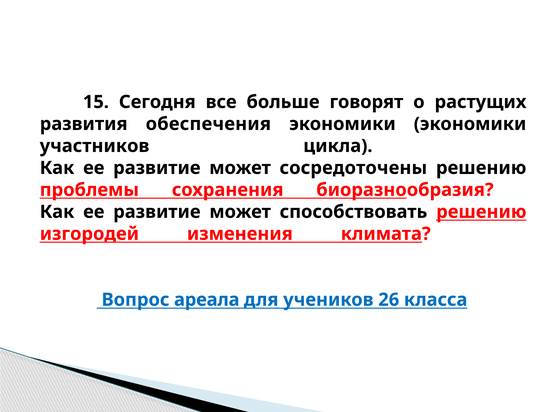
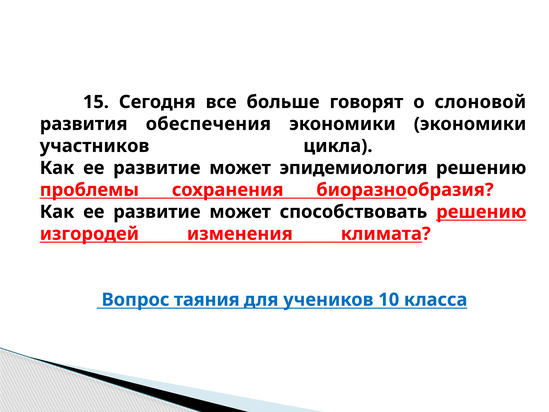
растущих: растущих -> слоновой
сосредоточены: сосредоточены -> эпидемиология
ареала: ареала -> таяния
26: 26 -> 10
